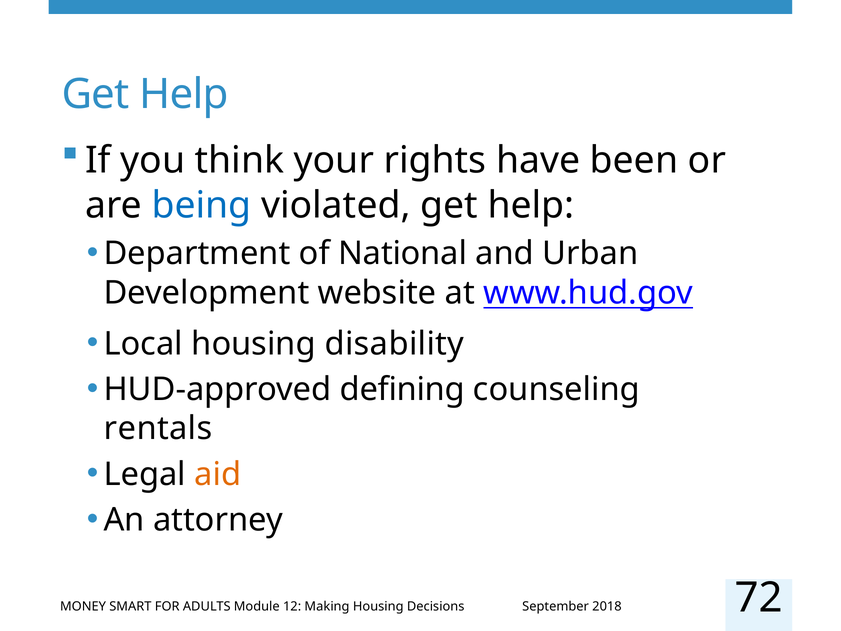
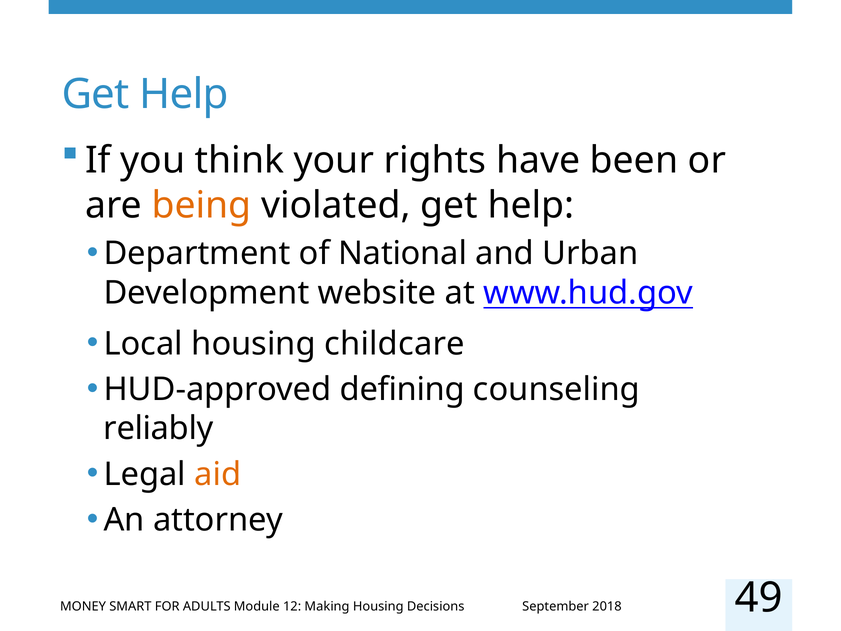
being colour: blue -> orange
disability: disability -> childcare
rentals: rentals -> reliably
72: 72 -> 49
